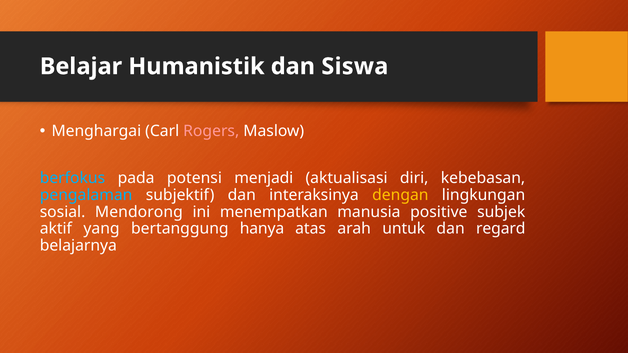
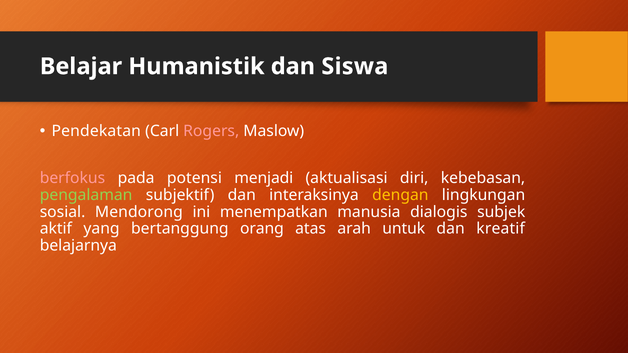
Menghargai: Menghargai -> Pendekatan
berfokus colour: light blue -> pink
pengalaman colour: light blue -> light green
positive: positive -> dialogis
hanya: hanya -> orang
regard: regard -> kreatif
